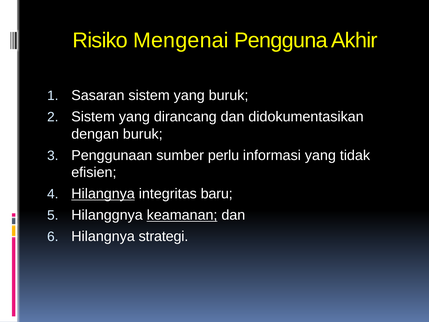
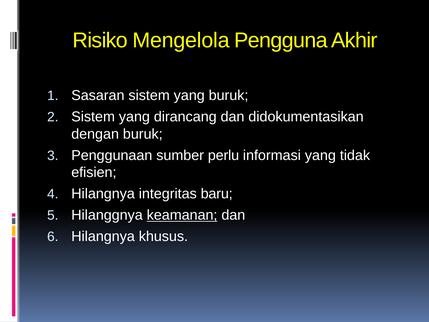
Mengenai: Mengenai -> Mengelola
Hilangnya at (103, 194) underline: present -> none
strategi: strategi -> khusus
